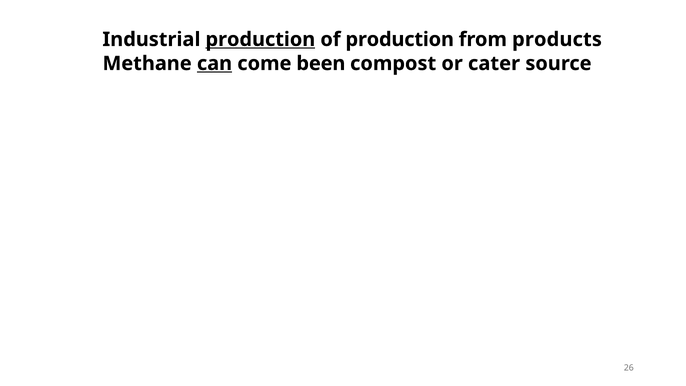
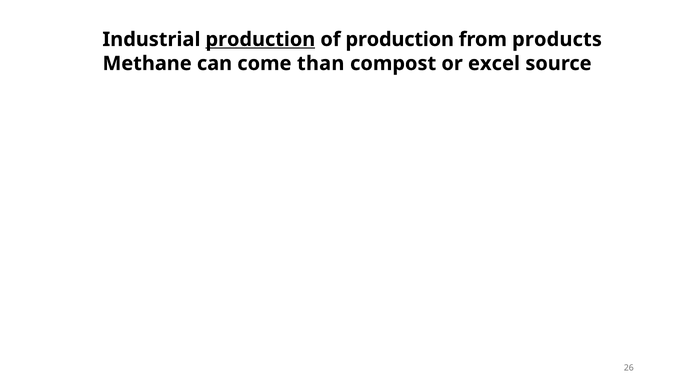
can underline: present -> none
been: been -> than
cater: cater -> excel
